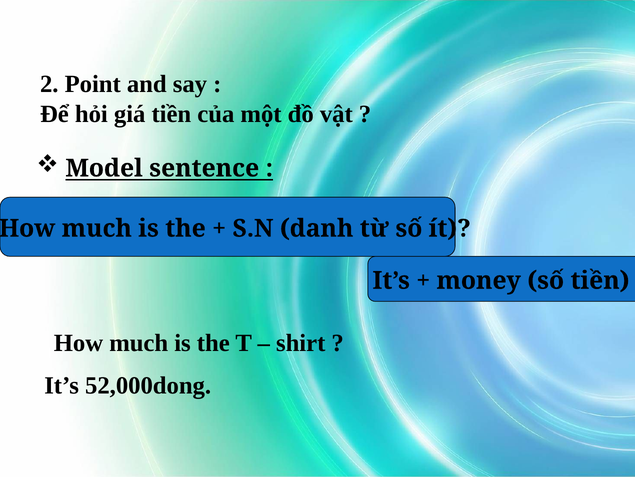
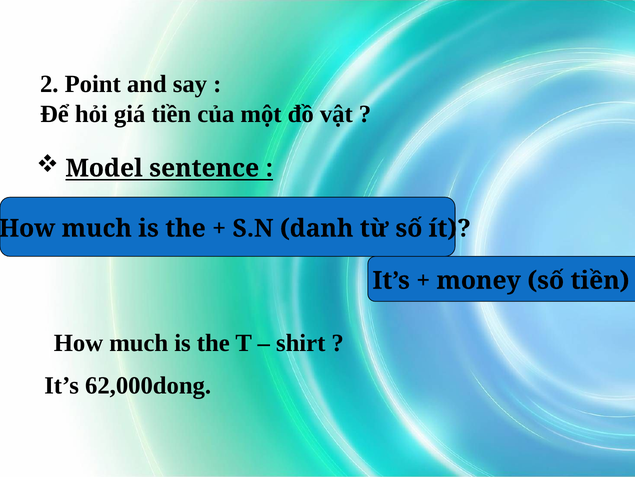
52,000dong: 52,000dong -> 62,000dong
